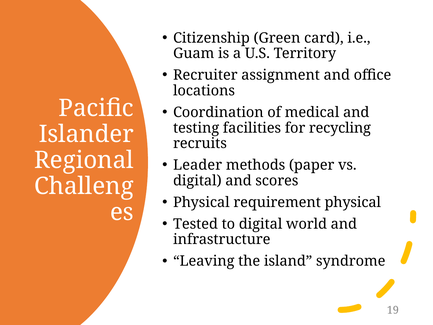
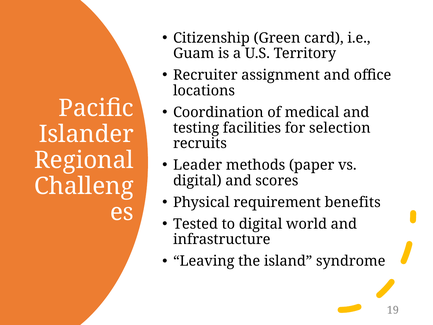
recycling: recycling -> selection
requirement physical: physical -> benefits
